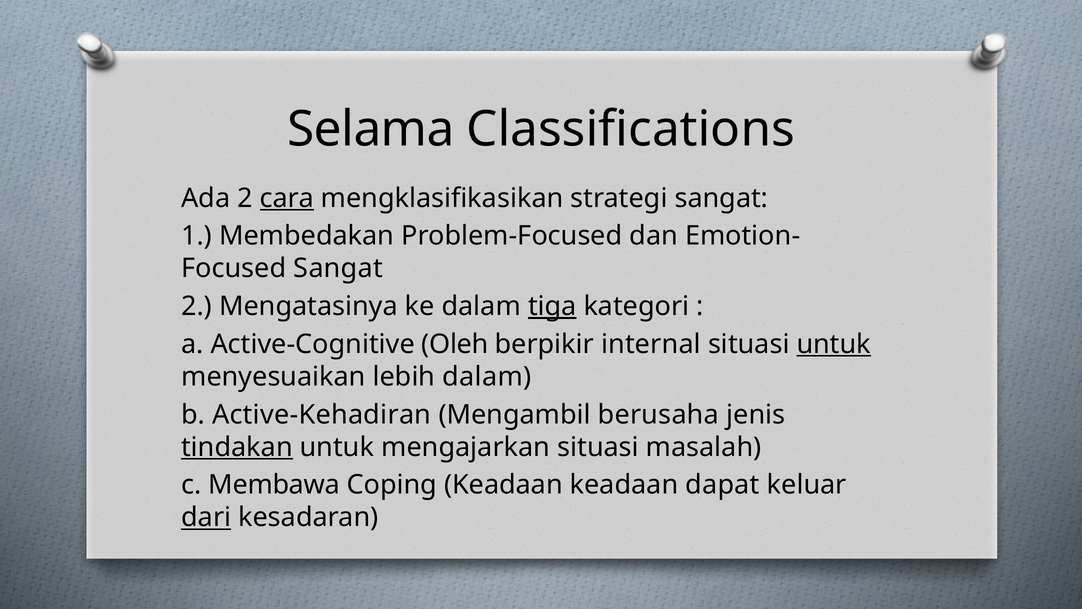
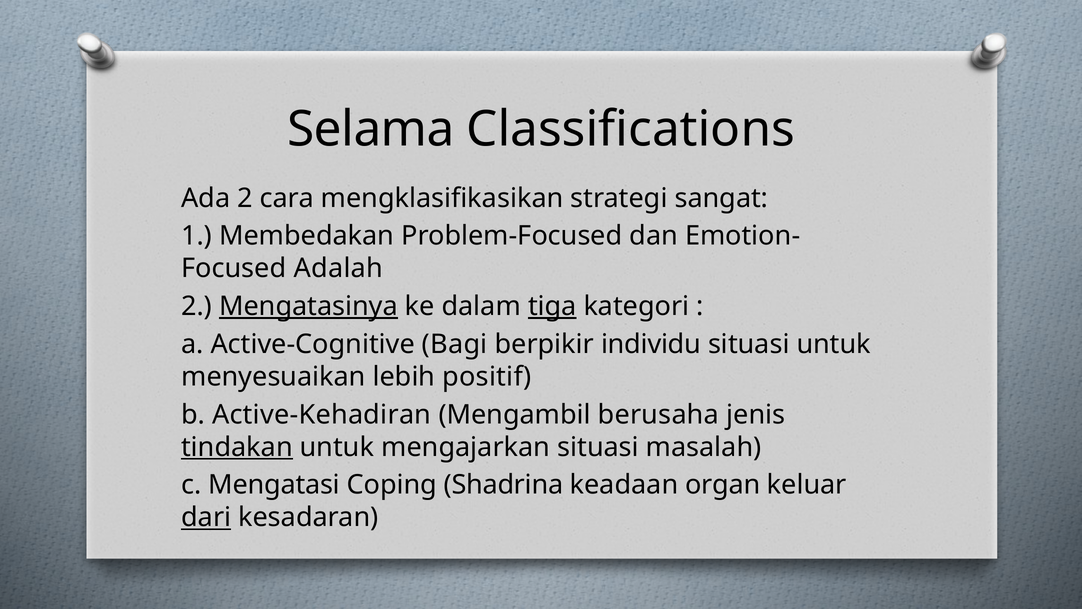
cara underline: present -> none
Sangat at (338, 268): Sangat -> Adalah
Mengatasinya underline: none -> present
Oleh: Oleh -> Bagi
internal: internal -> individu
untuk at (834, 344) underline: present -> none
lebih dalam: dalam -> positif
Membawa: Membawa -> Mengatasi
Coping Keadaan: Keadaan -> Shadrina
dapat: dapat -> organ
